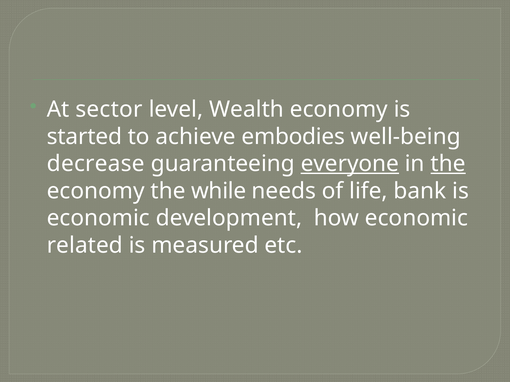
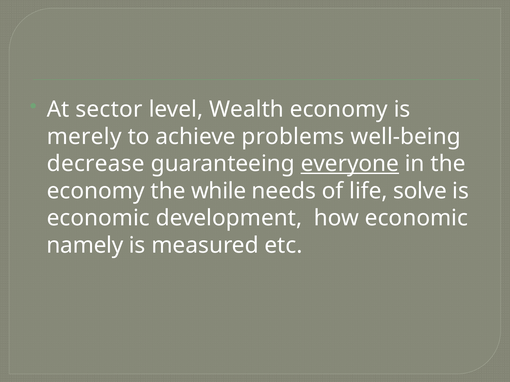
started: started -> merely
embodies: embodies -> problems
the at (448, 164) underline: present -> none
bank: bank -> solve
related: related -> namely
